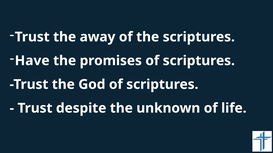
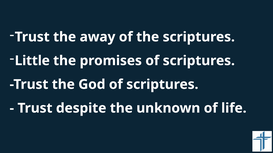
Have: Have -> Little
